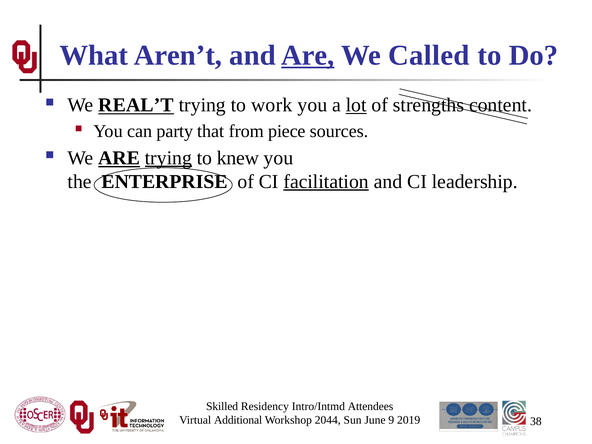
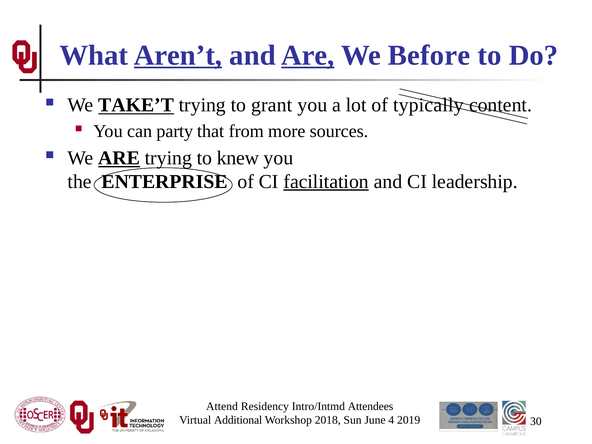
Aren’t underline: none -> present
Called: Called -> Before
REAL’T: REAL’T -> TAKE’T
work: work -> grant
lot underline: present -> none
strengths: strengths -> typically
piece: piece -> more
trying at (168, 158) underline: present -> none
Skilled: Skilled -> Attend
2044: 2044 -> 2018
9: 9 -> 4
38: 38 -> 30
